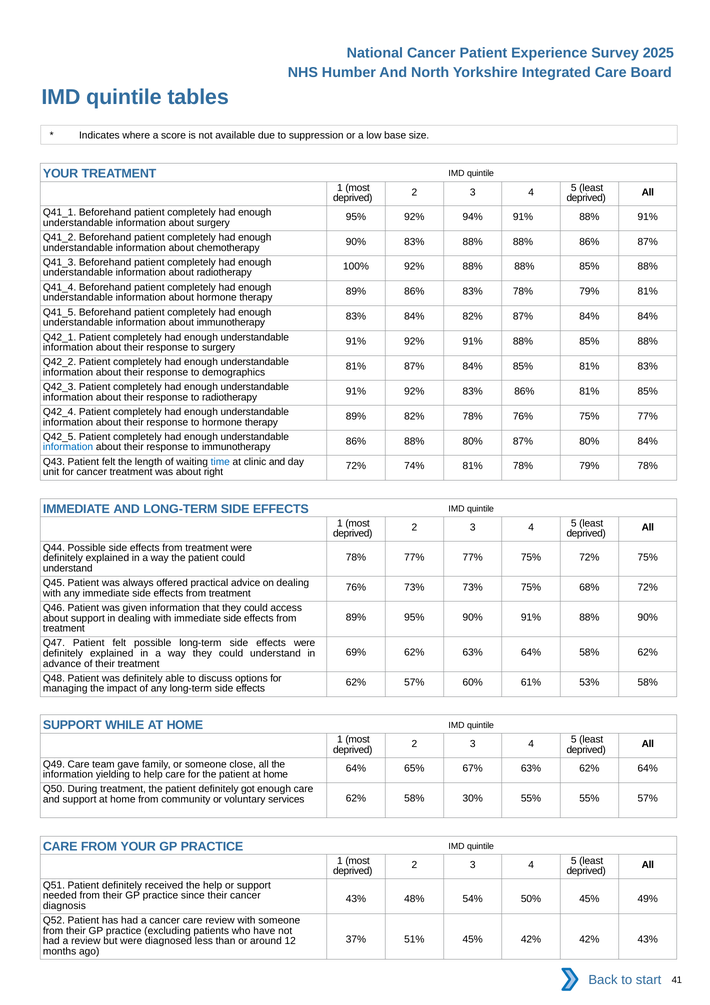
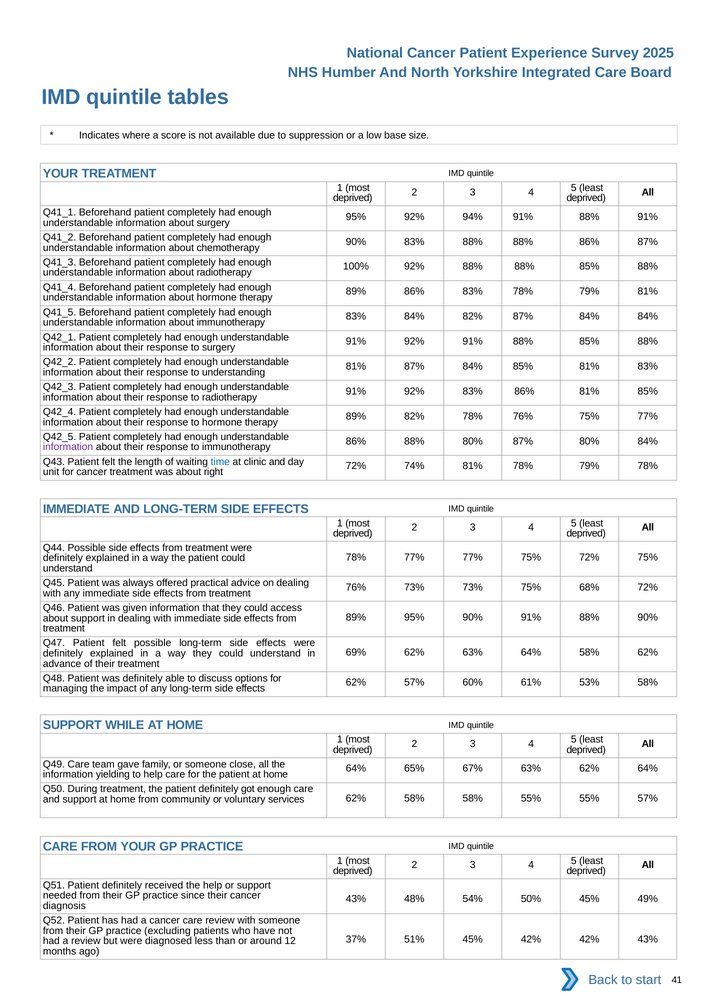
demographics: demographics -> understanding
information at (68, 447) colour: blue -> purple
58% 30%: 30% -> 58%
